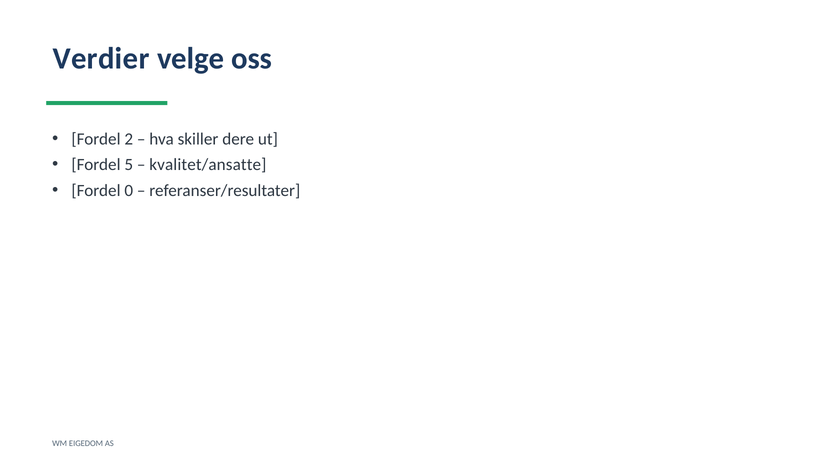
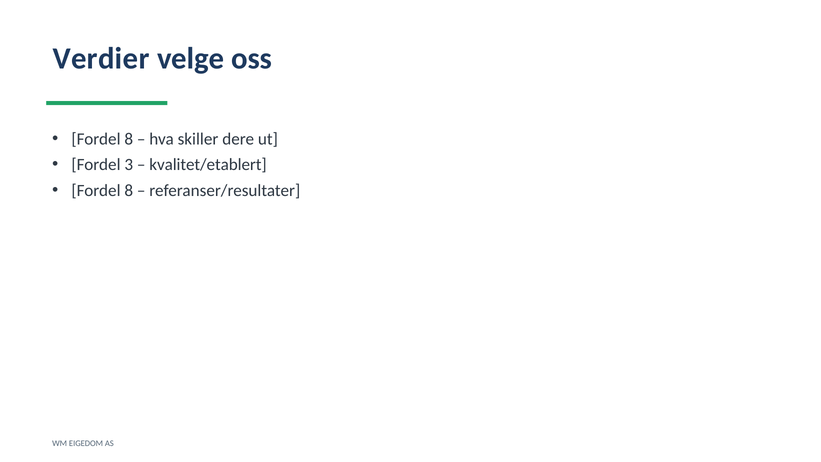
2 at (129, 139): 2 -> 8
5: 5 -> 3
kvalitet/ansatte: kvalitet/ansatte -> kvalitet/etablert
0 at (129, 190): 0 -> 8
